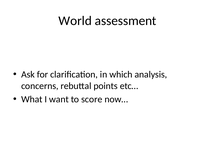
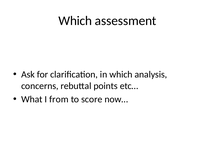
World at (75, 21): World -> Which
want: want -> from
